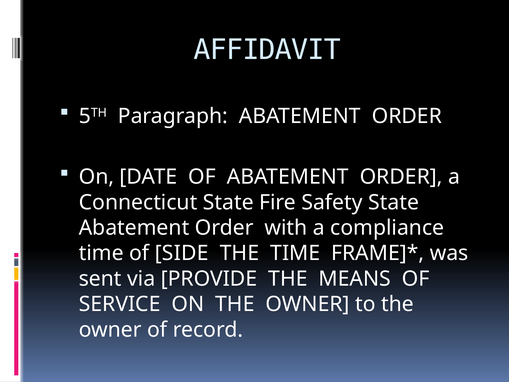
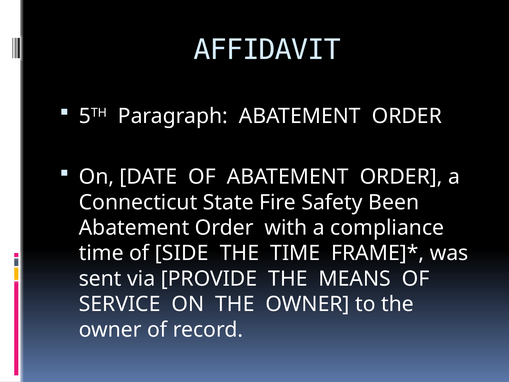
Safety State: State -> Been
